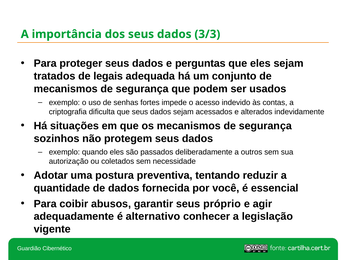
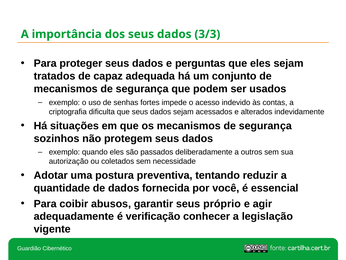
legais: legais -> capaz
alternativo: alternativo -> verificação
